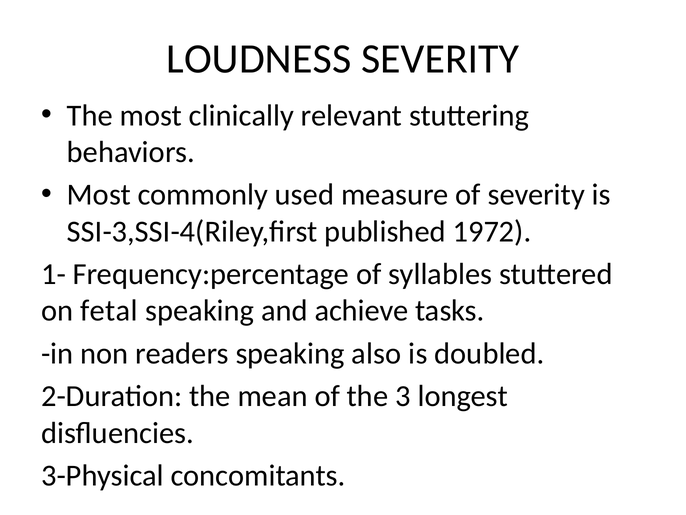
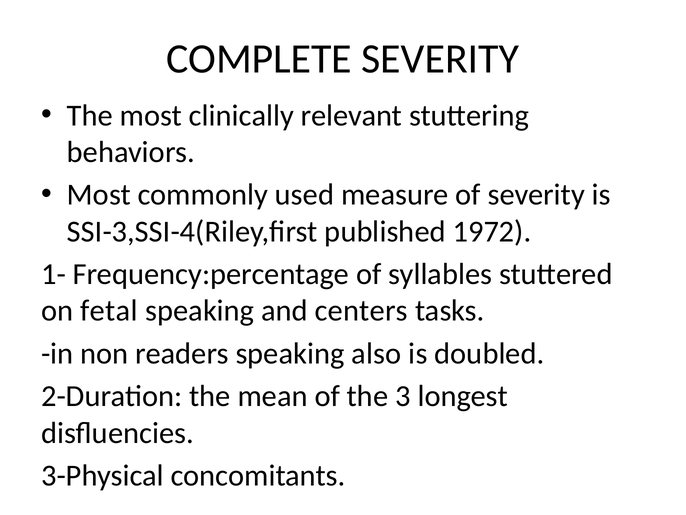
LOUDNESS: LOUDNESS -> COMPLETE
achieve: achieve -> centers
